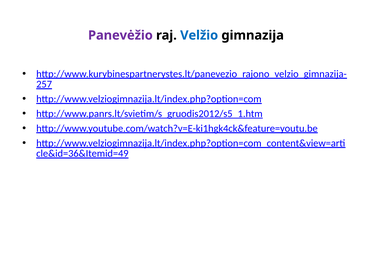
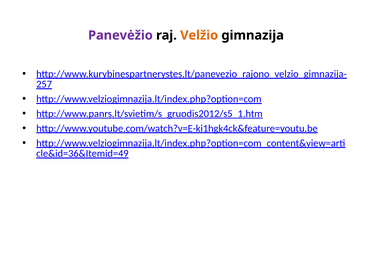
Velžio colour: blue -> orange
